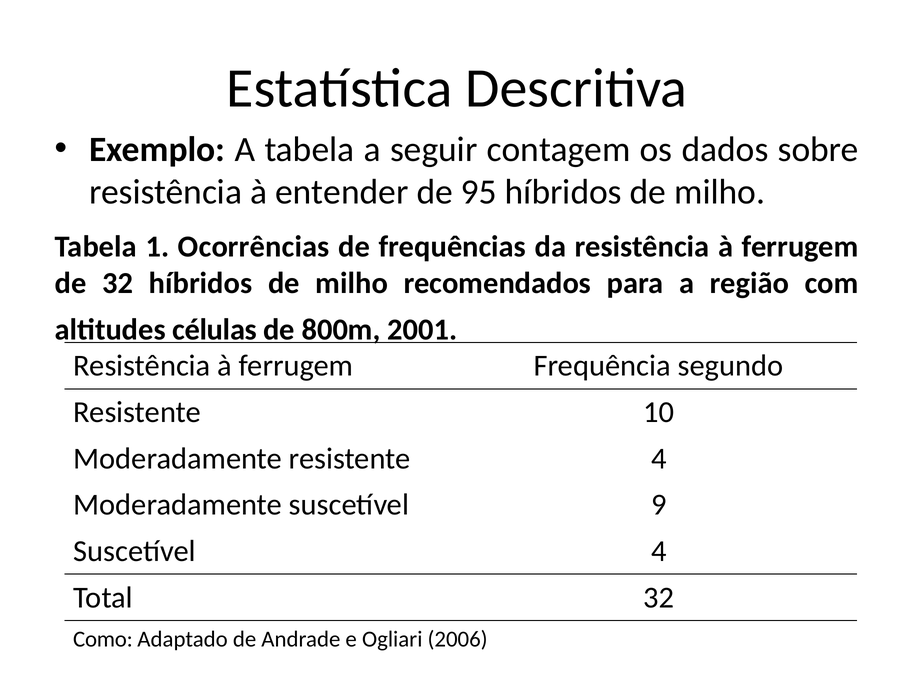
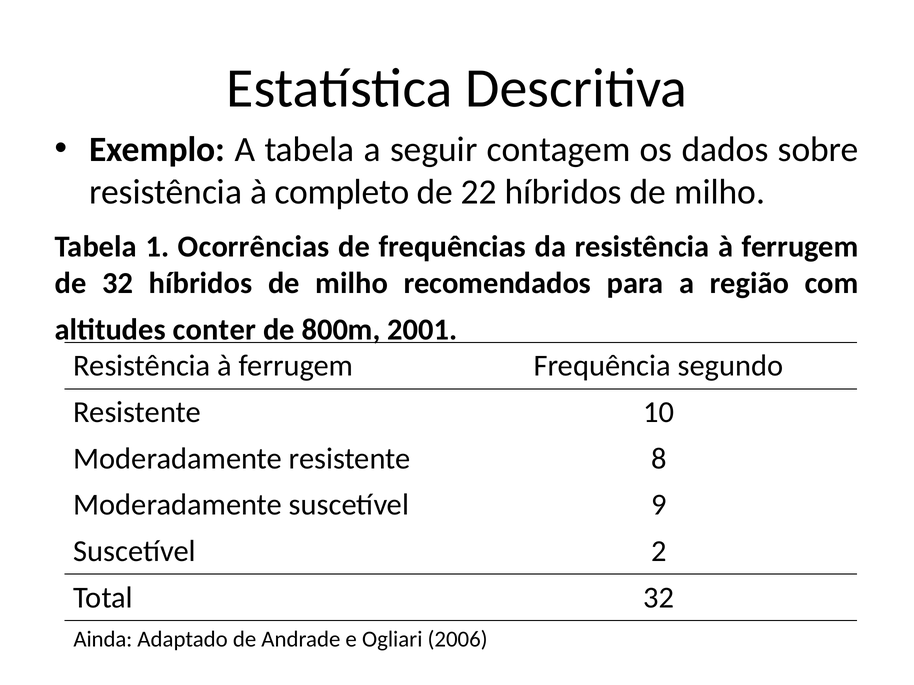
entender: entender -> completo
95: 95 -> 22
células: células -> conter
resistente 4: 4 -> 8
Suscetível 4: 4 -> 2
Como: Como -> Ainda
